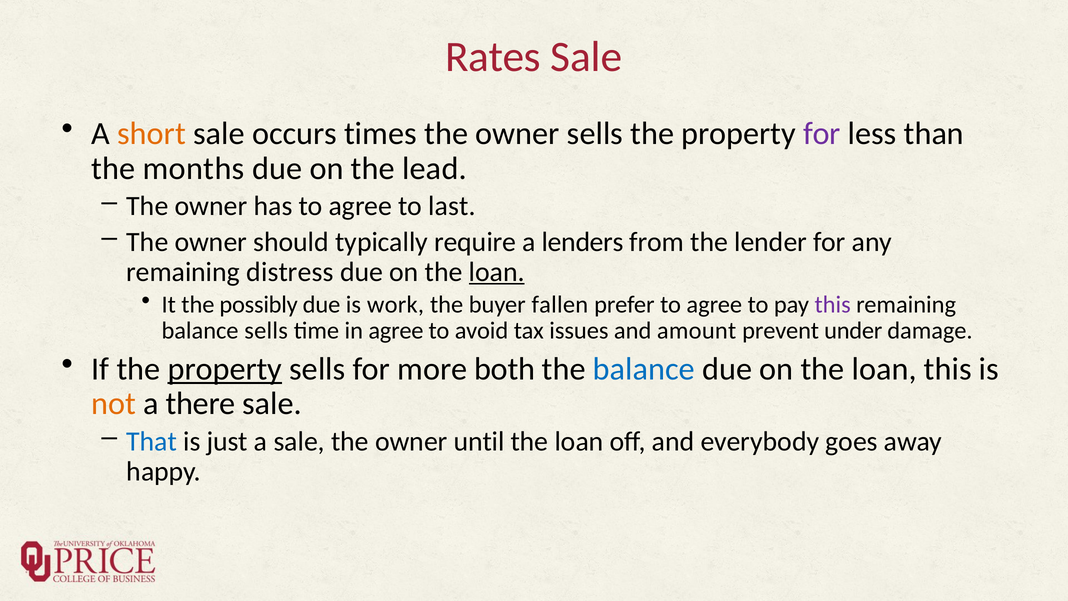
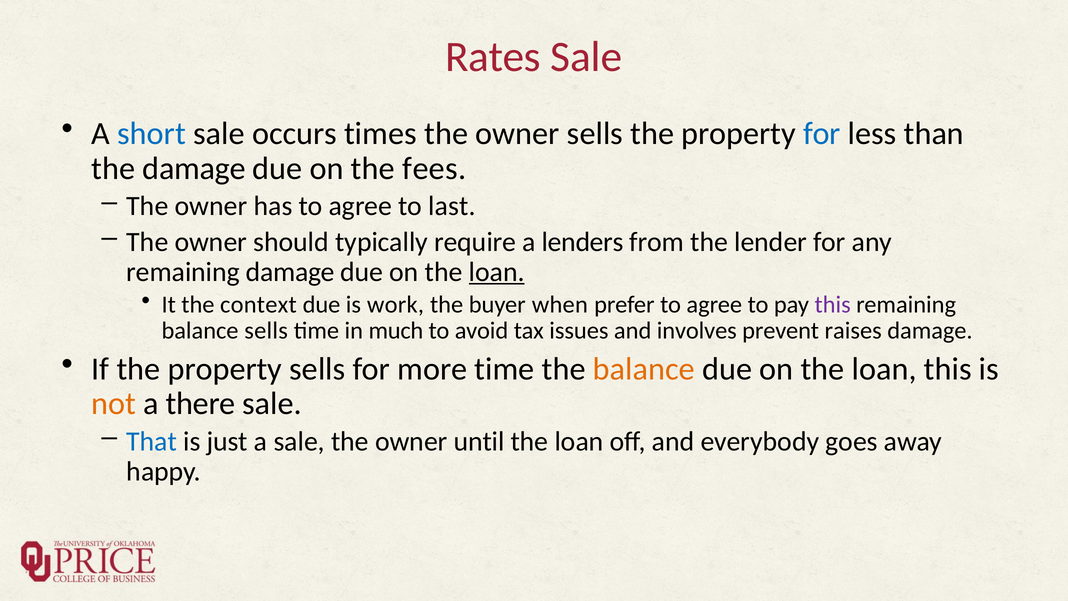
short colour: orange -> blue
for at (822, 134) colour: purple -> blue
the months: months -> damage
lead: lead -> fees
remaining distress: distress -> damage
possibly: possibly -> context
fallen: fallen -> when
in agree: agree -> much
amount: amount -> involves
under: under -> raises
property at (225, 369) underline: present -> none
more both: both -> time
balance at (644, 369) colour: blue -> orange
